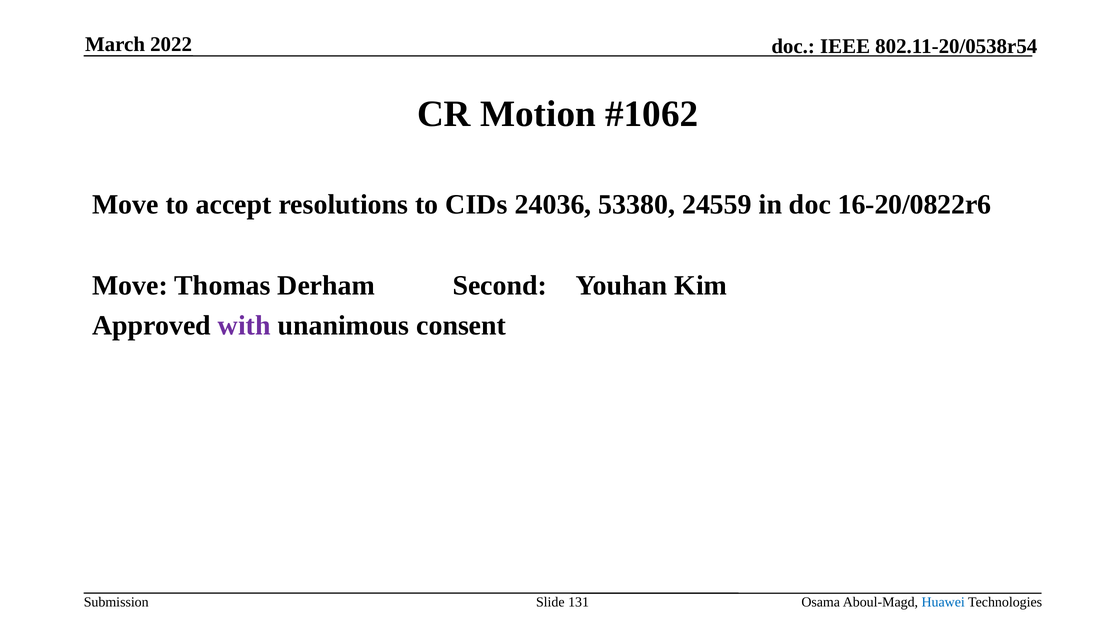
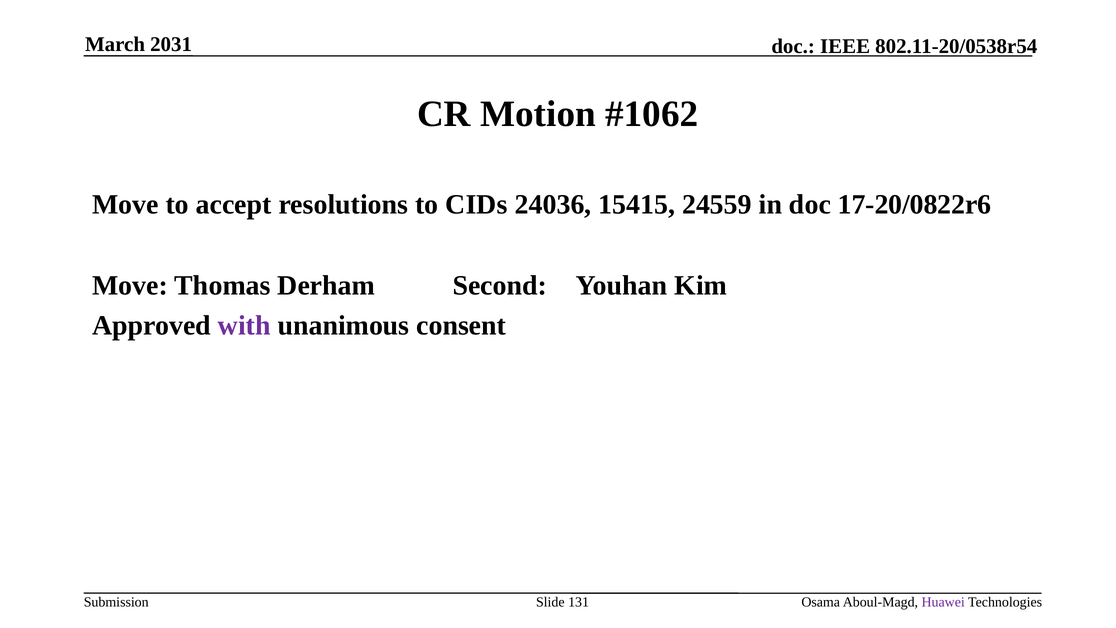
2022: 2022 -> 2031
53380: 53380 -> 15415
16-20/0822r6: 16-20/0822r6 -> 17-20/0822r6
Huawei colour: blue -> purple
